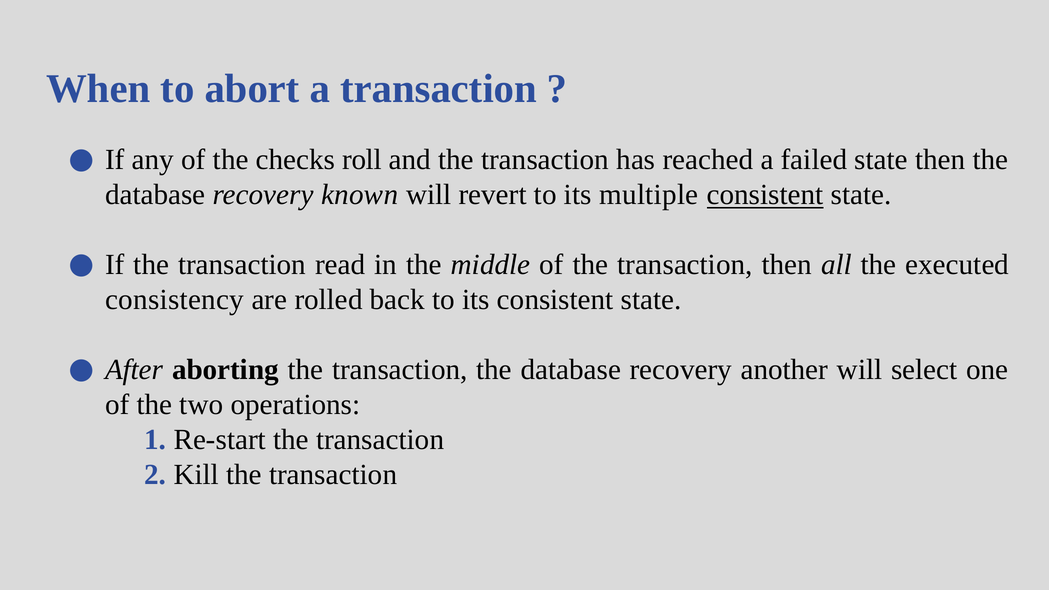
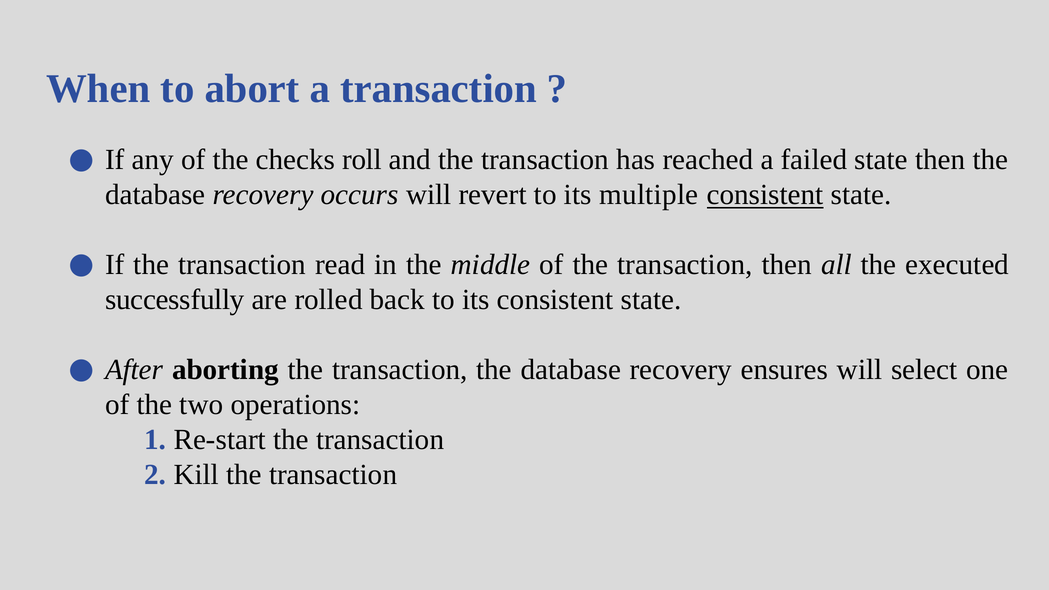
known: known -> occurs
consistency: consistency -> successfully
another: another -> ensures
